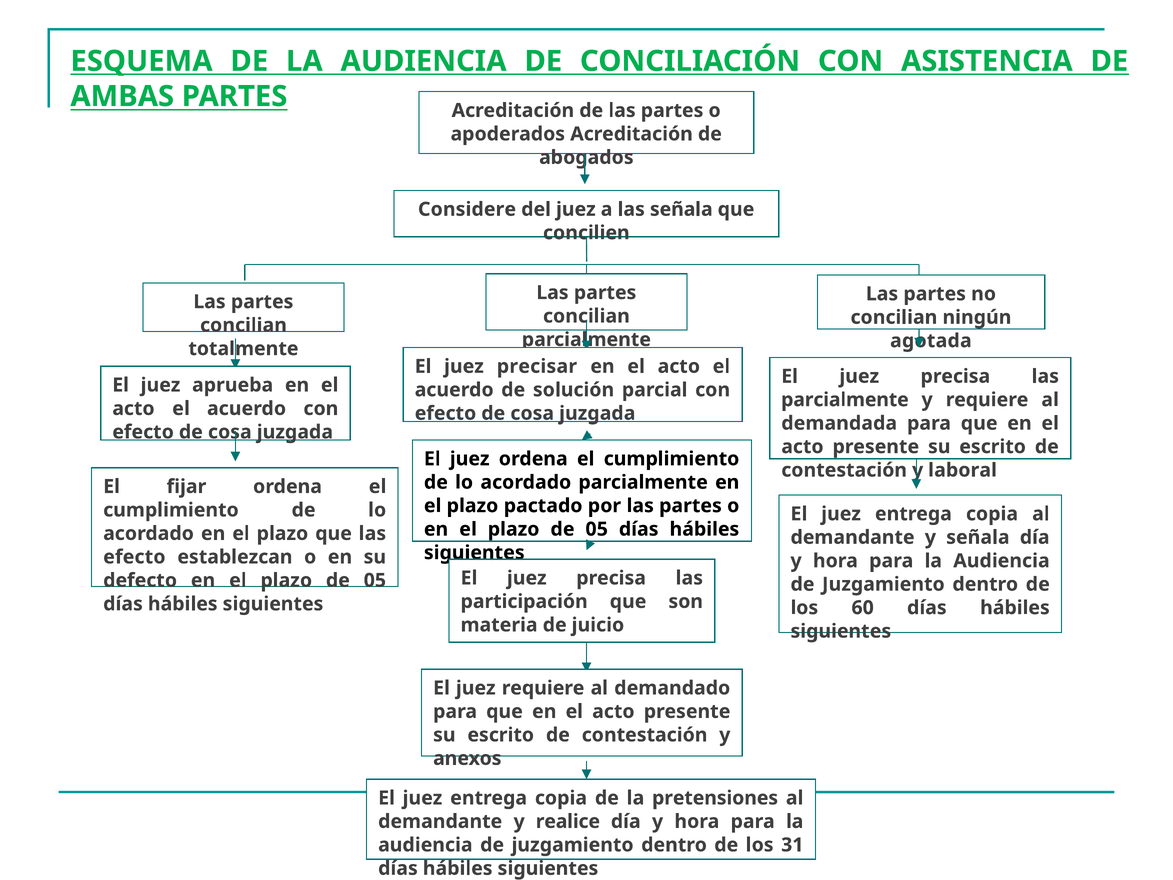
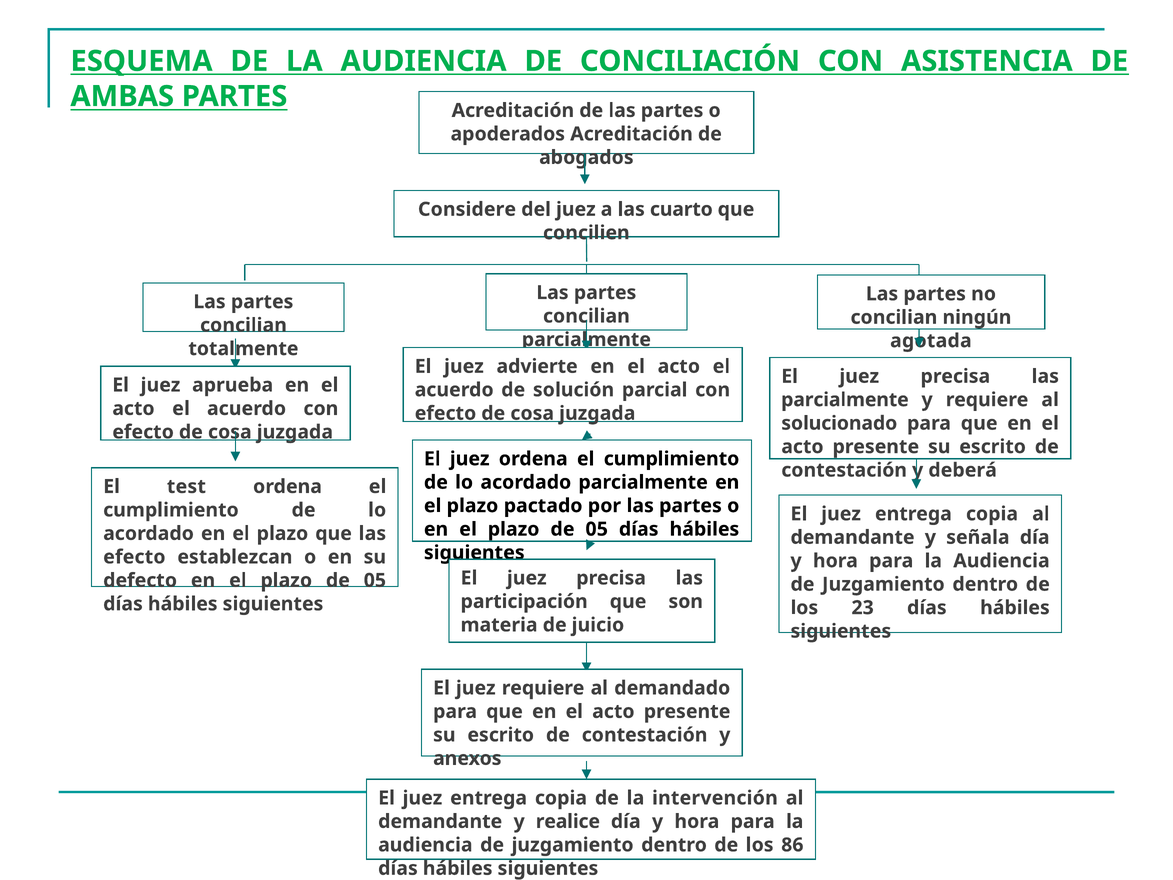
las señala: señala -> cuarto
precisar: precisar -> advierte
demandada: demandada -> solucionado
laboral: laboral -> deberá
fijar: fijar -> test
60: 60 -> 23
pretensiones: pretensiones -> intervención
31: 31 -> 86
